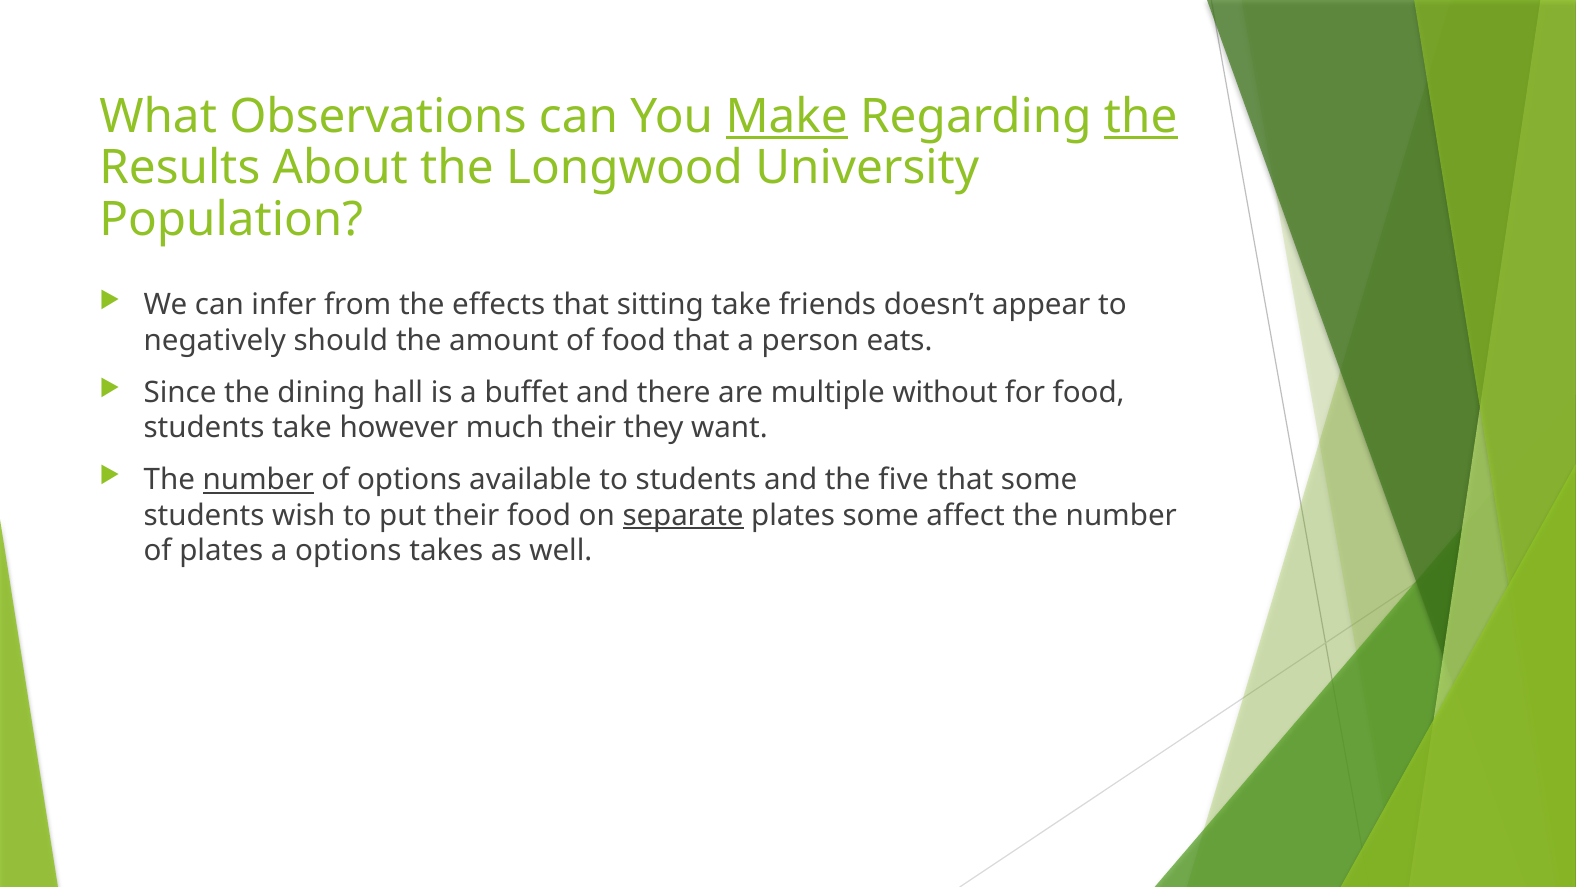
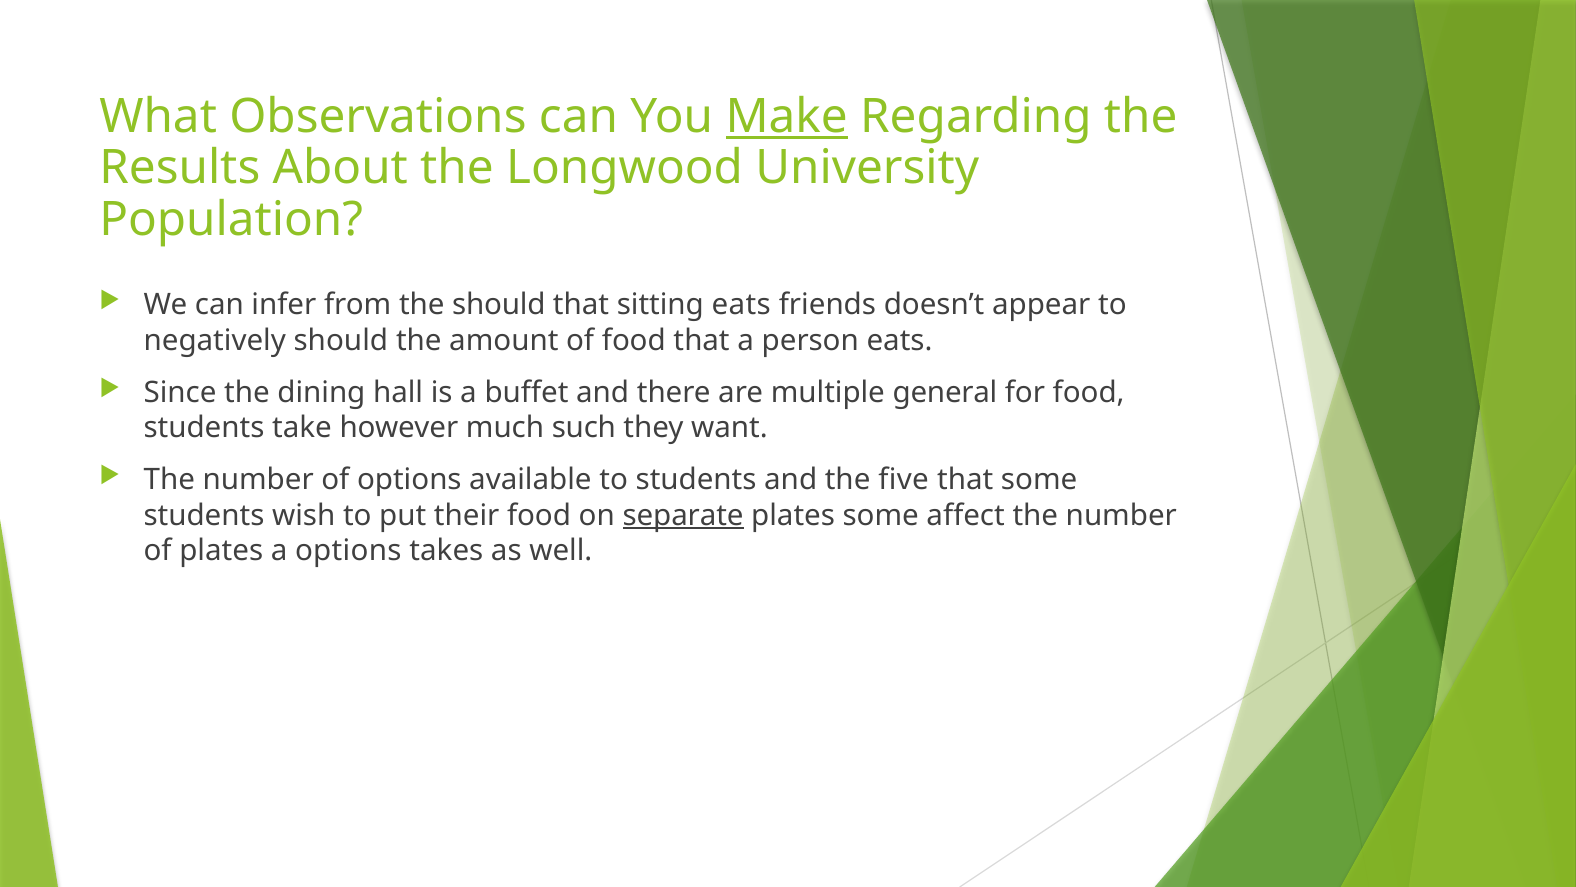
the at (1141, 117) underline: present -> none
the effects: effects -> should
sitting take: take -> eats
without: without -> general
much their: their -> such
number at (258, 480) underline: present -> none
